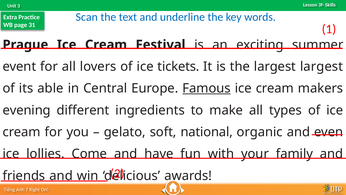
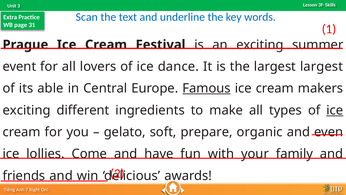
tickets: tickets -> dance
evening at (27, 110): evening -> exciting
ice at (335, 110) underline: none -> present
national: national -> prepare
